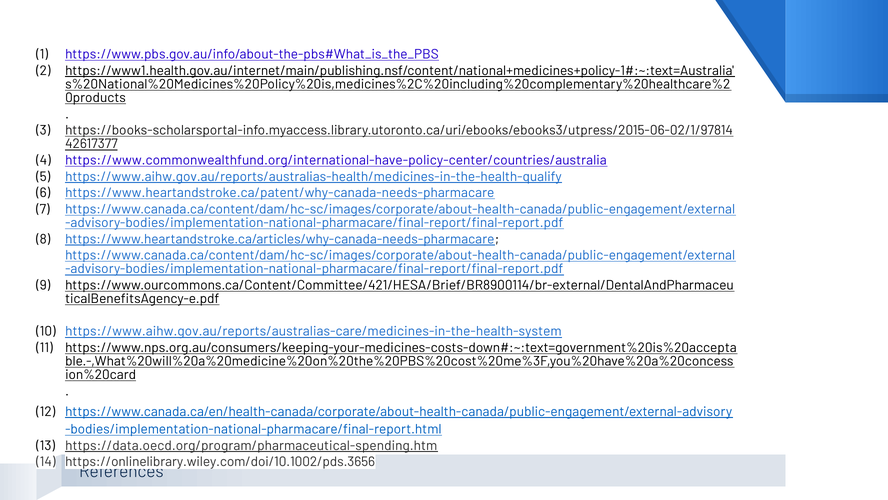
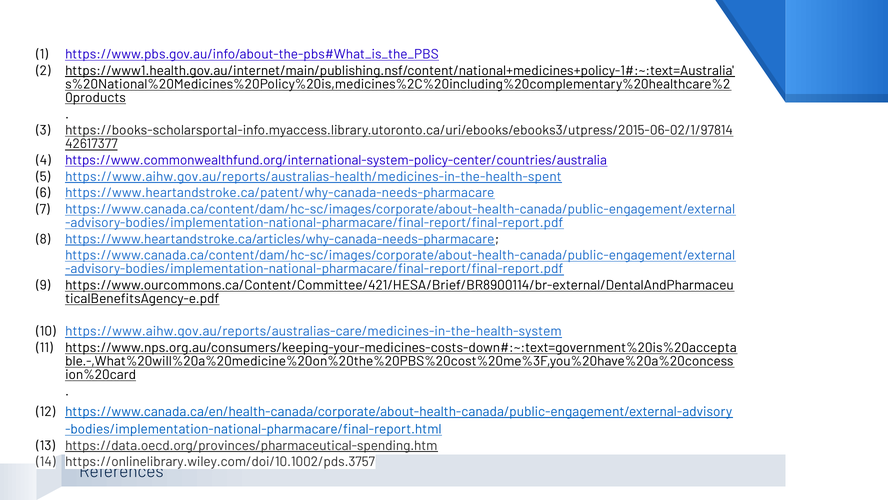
https://www.commonwealthfund.org/international-have-policy-center/countries/australia: https://www.commonwealthfund.org/international-have-policy-center/countries/australia -> https://www.commonwealthfund.org/international-system-policy-center/countries/australia
https://www.aihw.gov.au/reports/australias-health/medicines-in-the-health-qualify: https://www.aihw.gov.au/reports/australias-health/medicines-in-the-health-qualify -> https://www.aihw.gov.au/reports/australias-health/medicines-in-the-health-spent
https://data.oecd.org/program/pharmaceutical-spending.htm: https://data.oecd.org/program/pharmaceutical-spending.htm -> https://data.oecd.org/provinces/pharmaceutical-spending.htm
https://onlinelibrary.wiley.com/doi/10.1002/pds.3656: https://onlinelibrary.wiley.com/doi/10.1002/pds.3656 -> https://onlinelibrary.wiley.com/doi/10.1002/pds.3757
